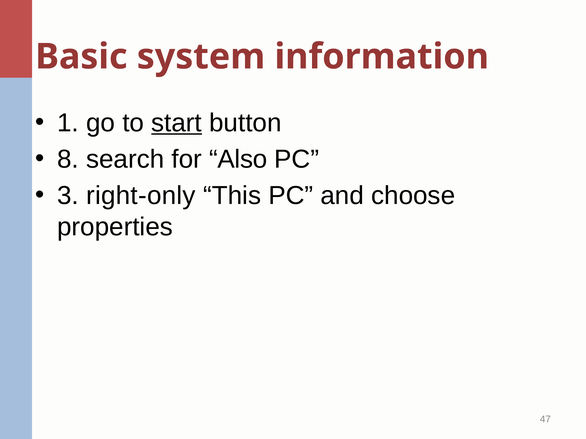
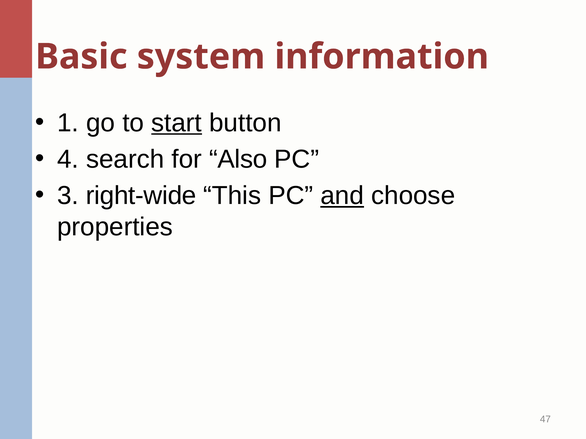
8: 8 -> 4
right-only: right-only -> right-wide
and underline: none -> present
